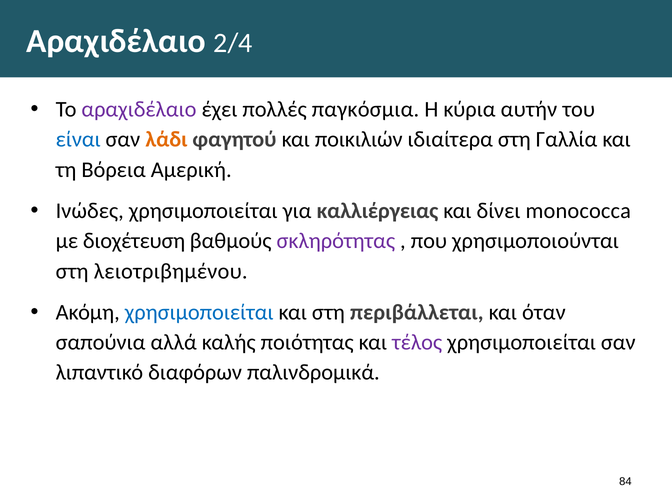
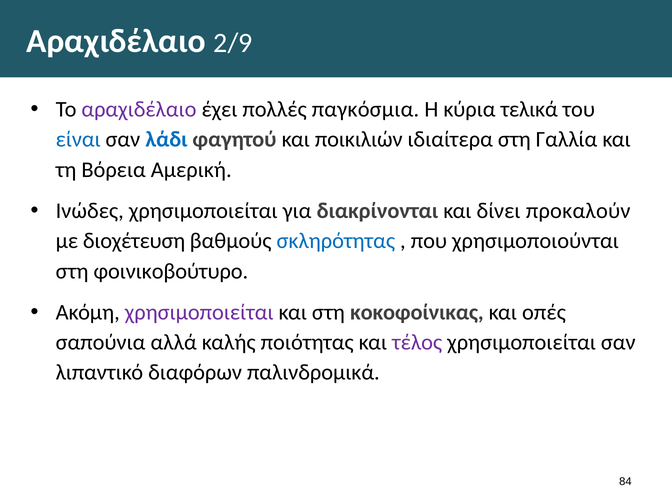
2/4: 2/4 -> 2/9
αυτήν: αυτήν -> τελικά
λάδι colour: orange -> blue
καλλιέργειας: καλλιέργειας -> διακρίνονται
monococca: monococca -> προκαλούν
σκληρότητας colour: purple -> blue
λειοτριβημένου: λειοτριβημένου -> φοινικοβούτυρο
χρησιμοποιείται at (199, 312) colour: blue -> purple
περιβάλλεται: περιβάλλεται -> κοκοφοίνικας
όταν: όταν -> οπές
